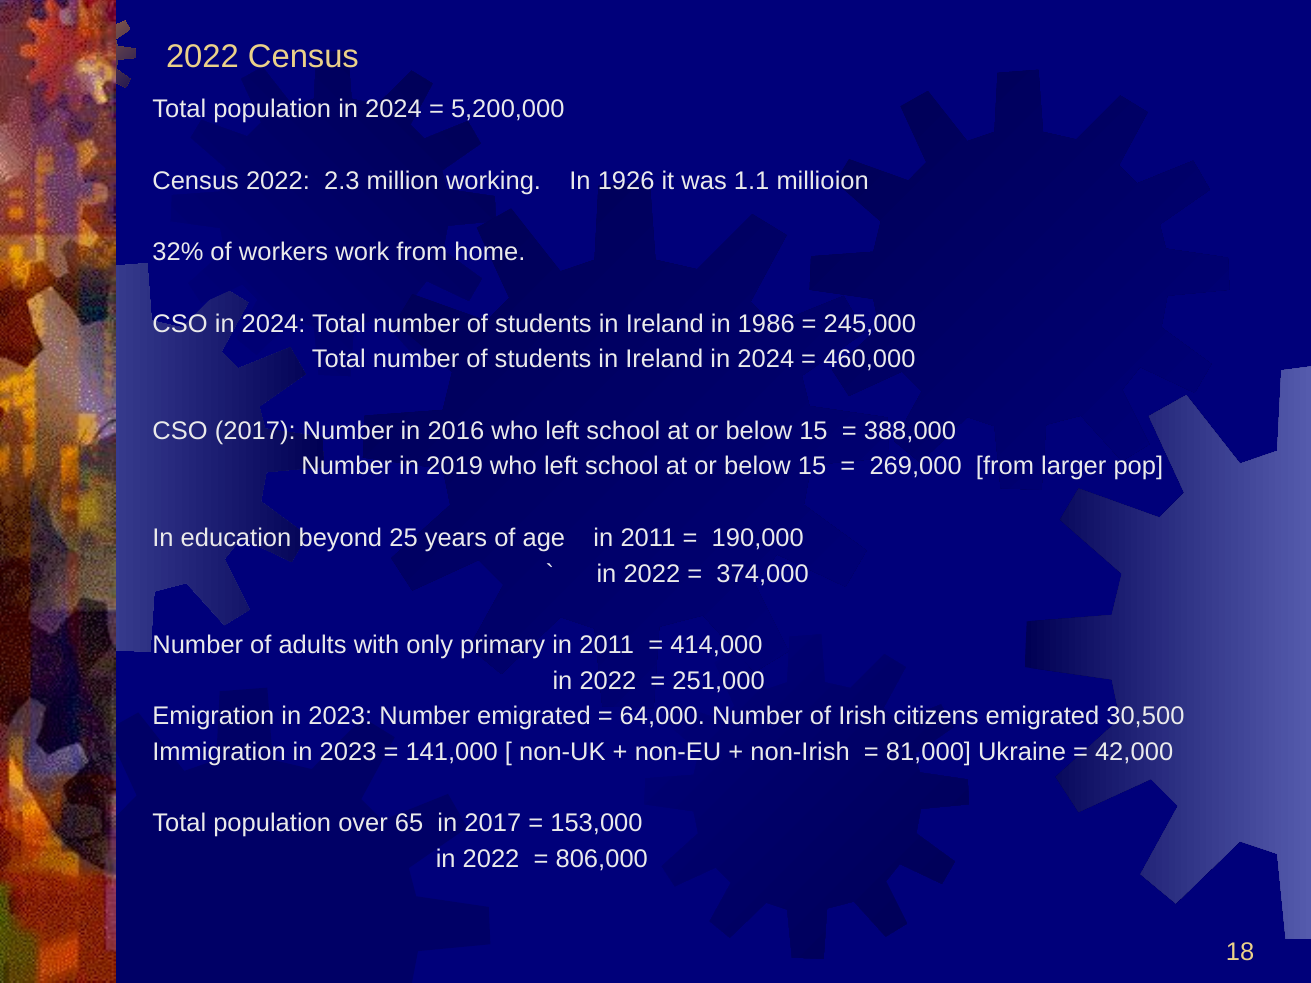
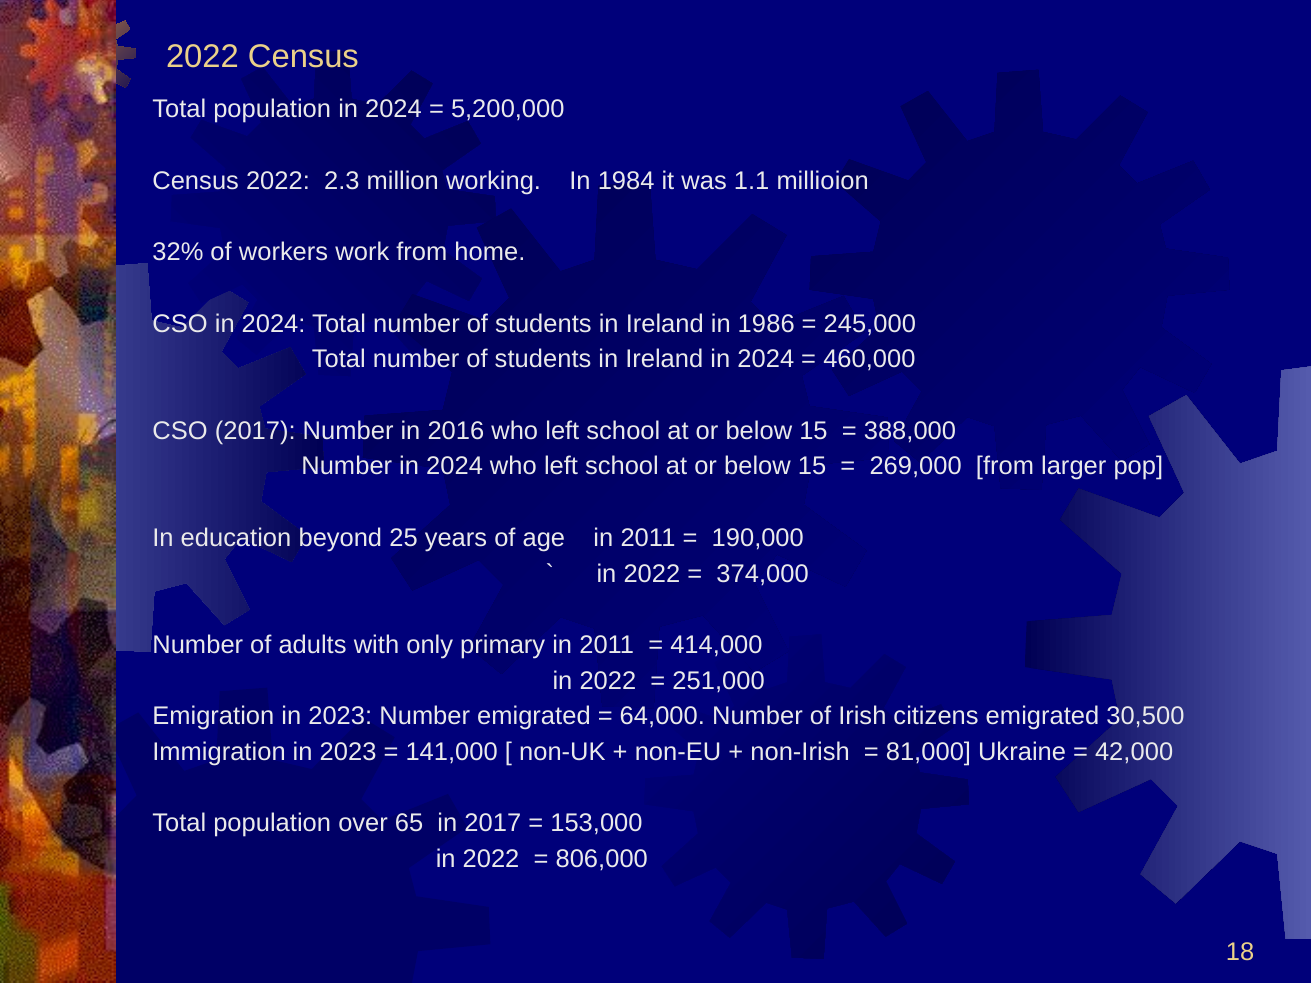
1926: 1926 -> 1984
Number in 2019: 2019 -> 2024
